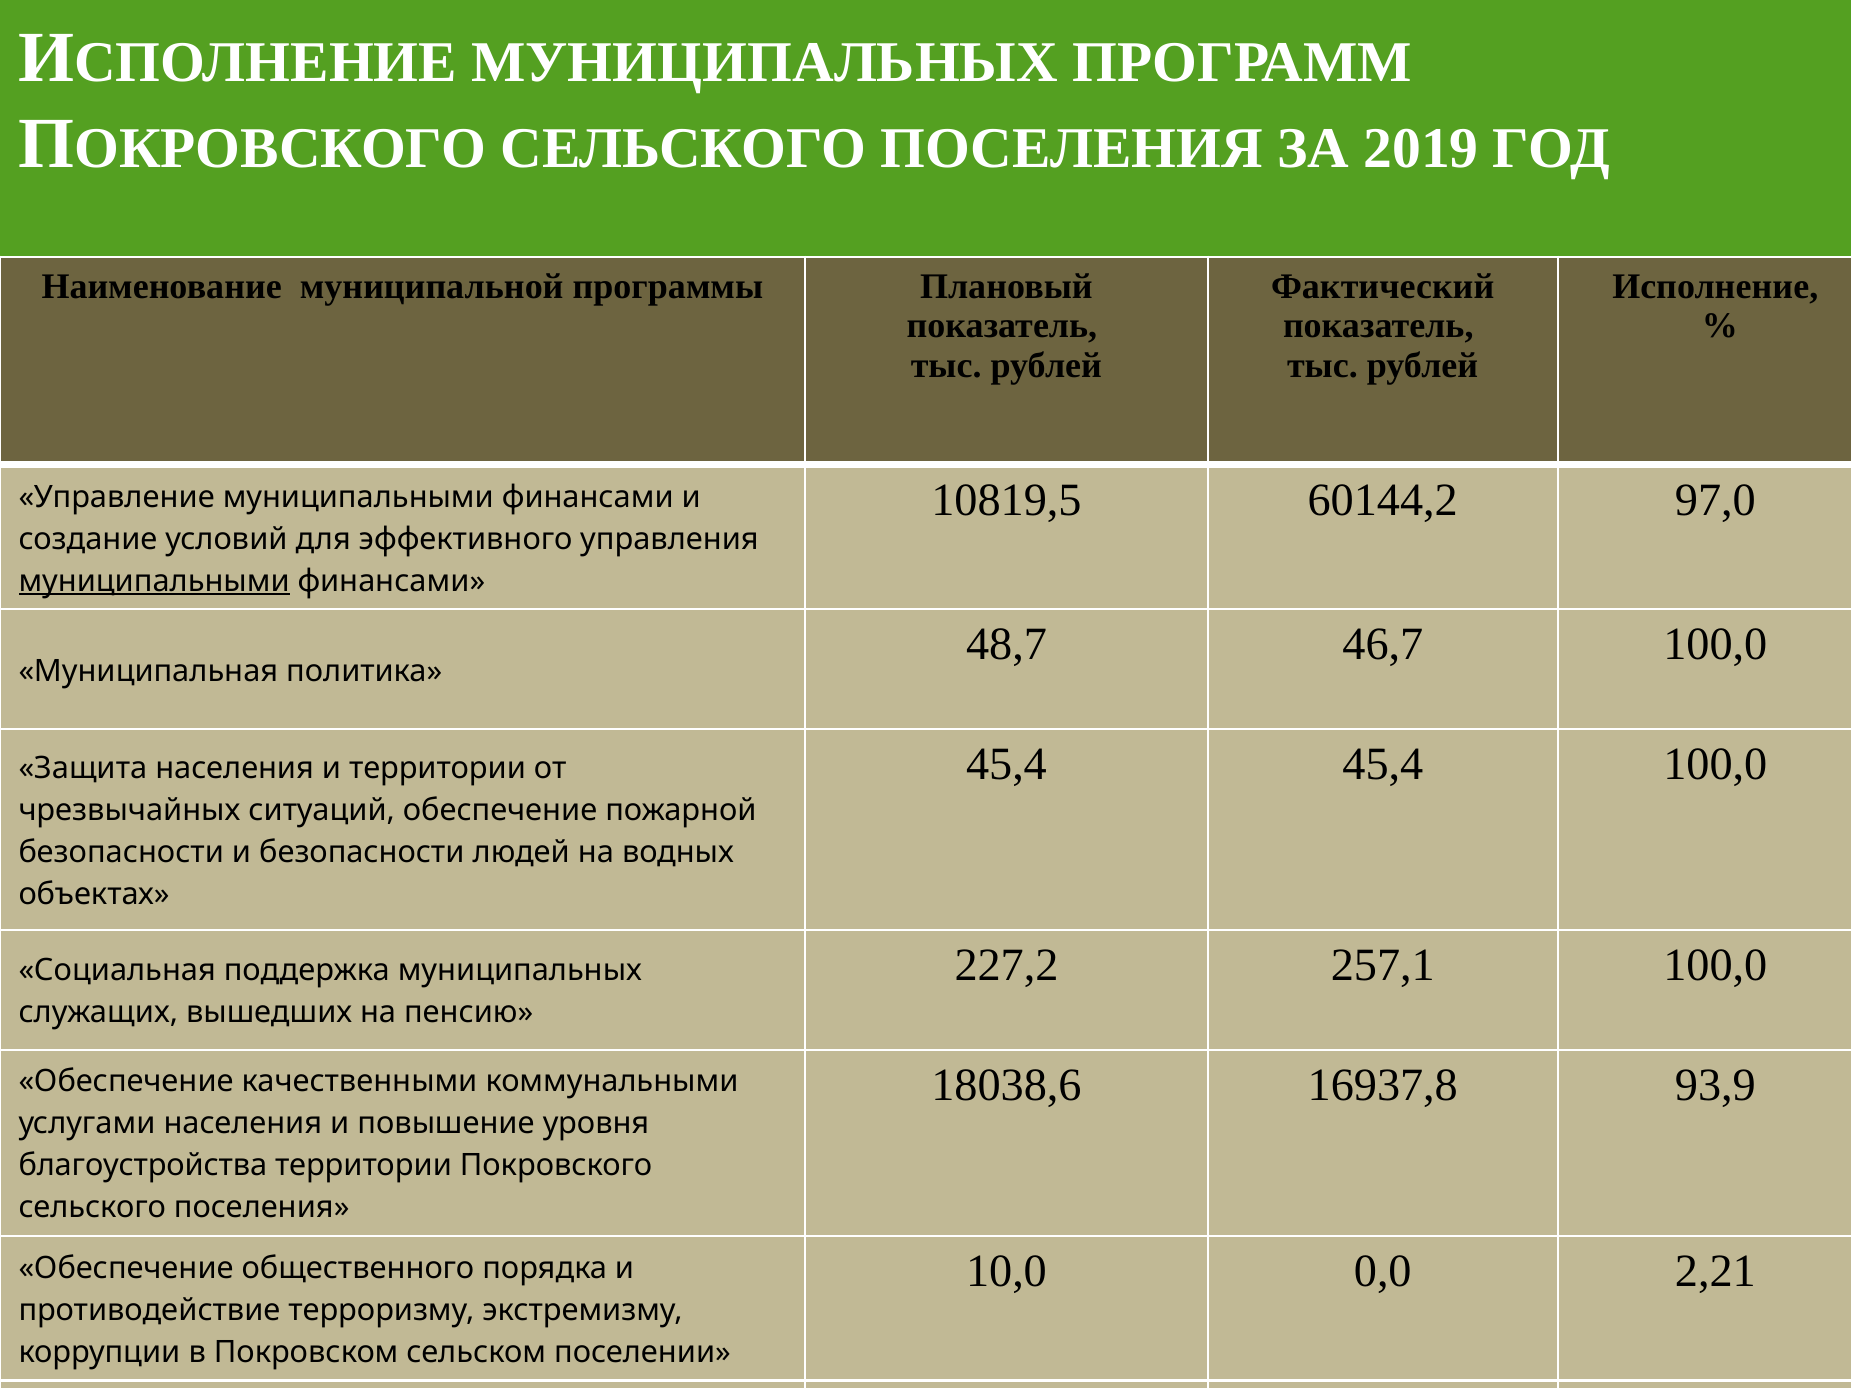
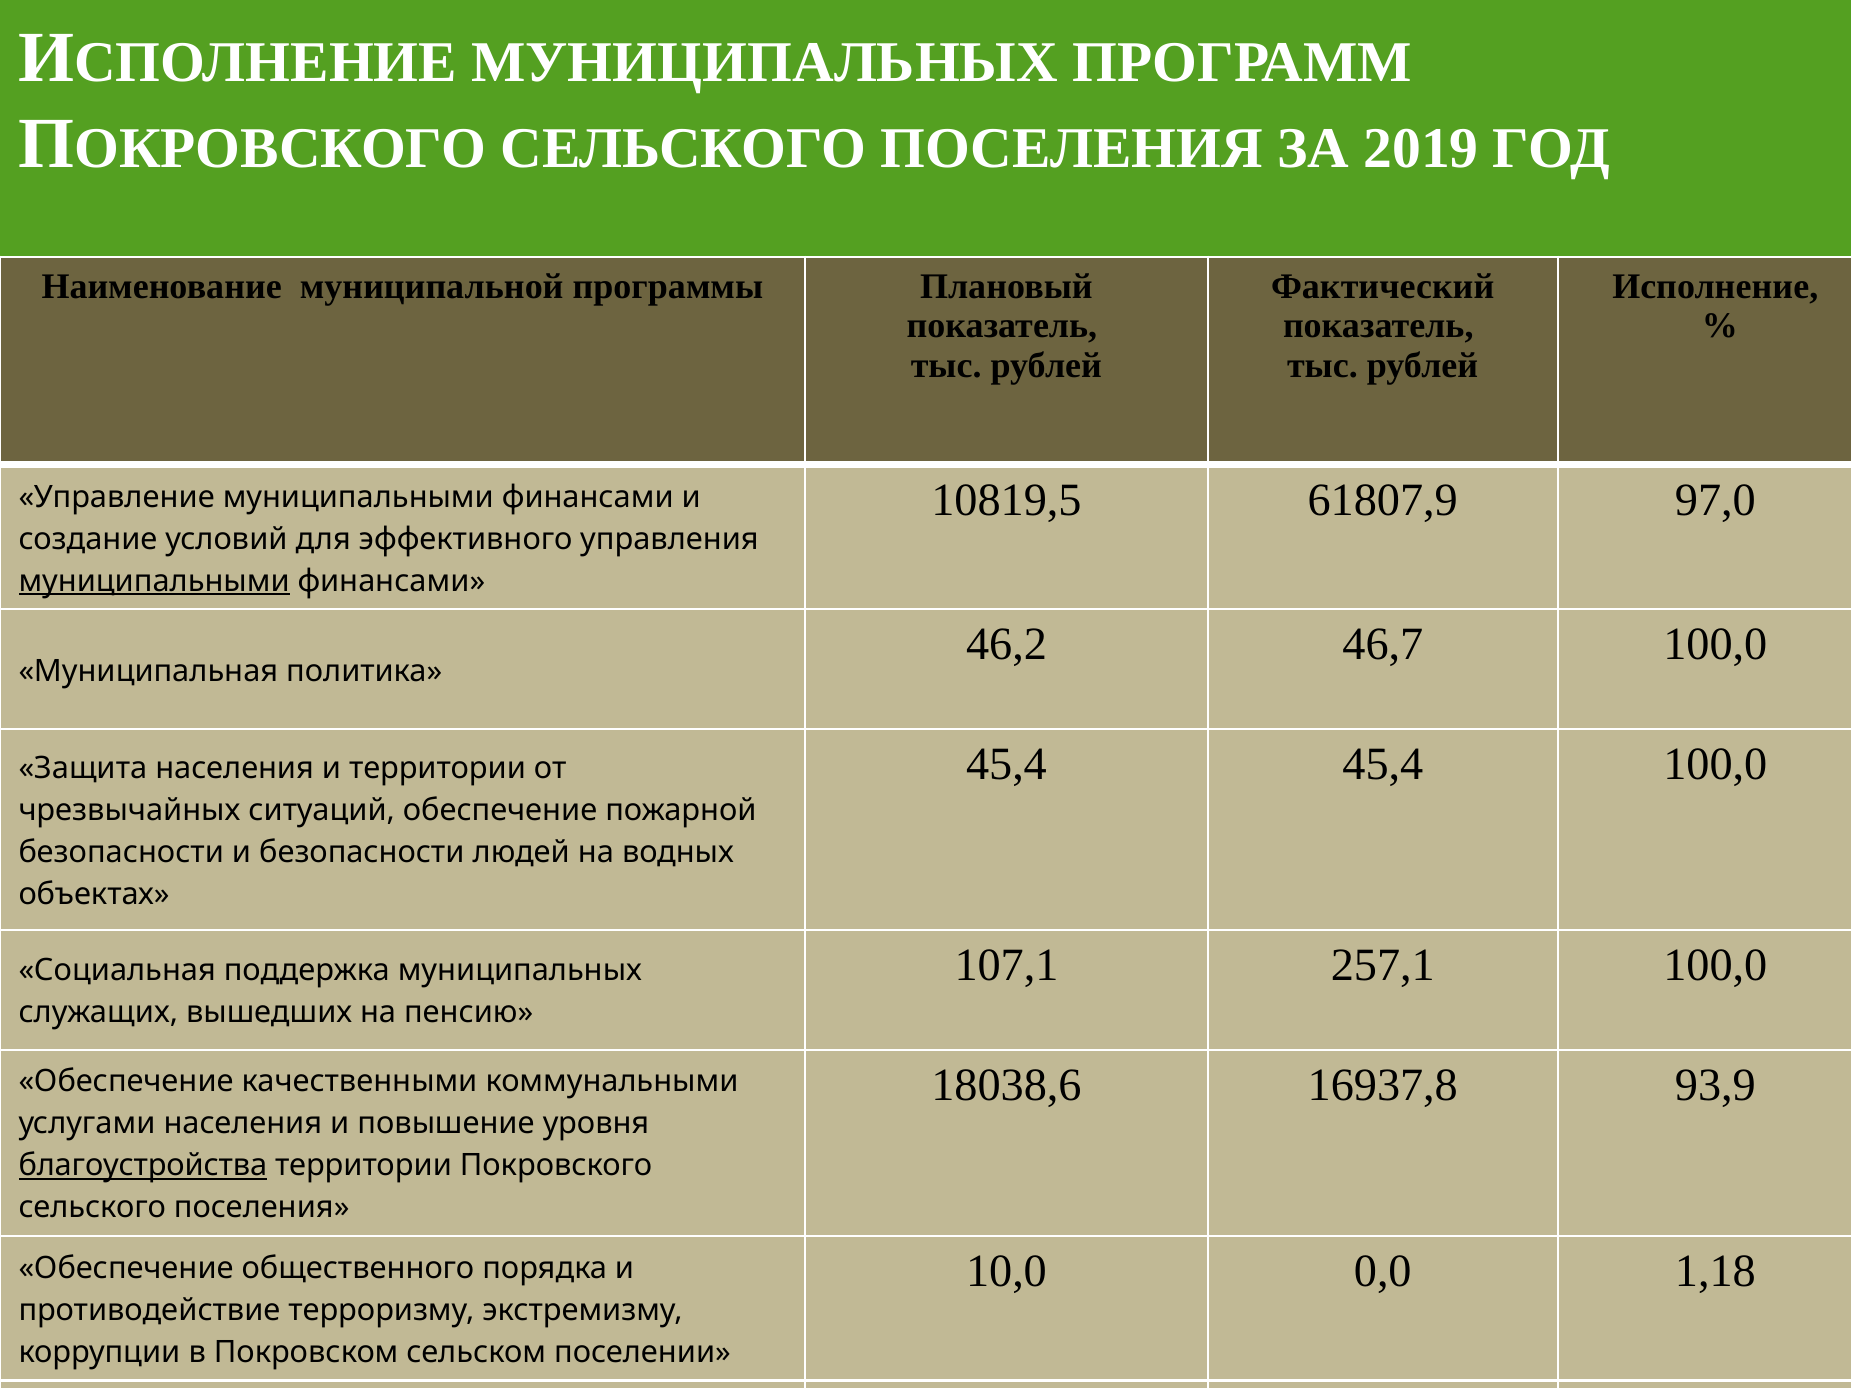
60144,2: 60144,2 -> 61807,9
48,7: 48,7 -> 46,2
227,2: 227,2 -> 107,1
благоустройства underline: none -> present
2,21: 2,21 -> 1,18
